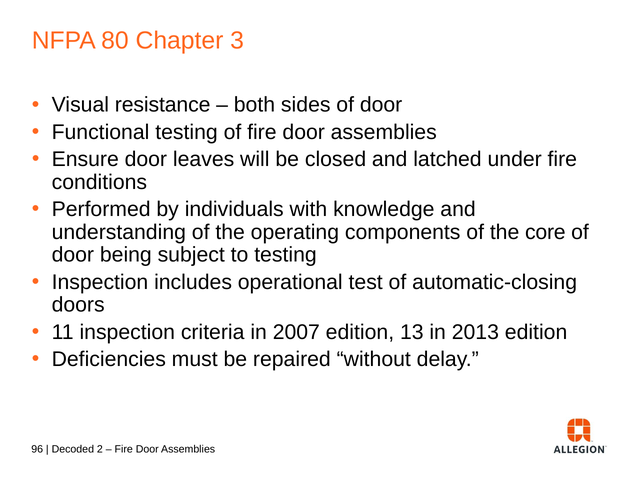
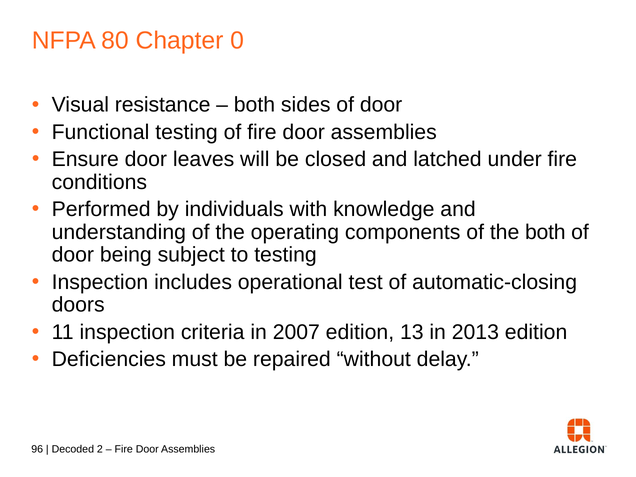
3: 3 -> 0
the core: core -> both
